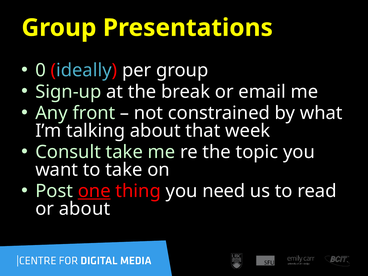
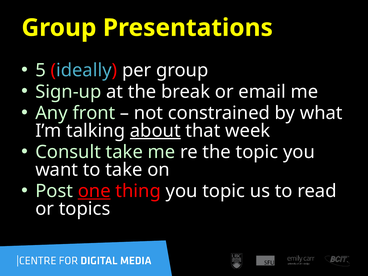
0: 0 -> 5
about at (155, 131) underline: none -> present
you need: need -> topic
or about: about -> topics
